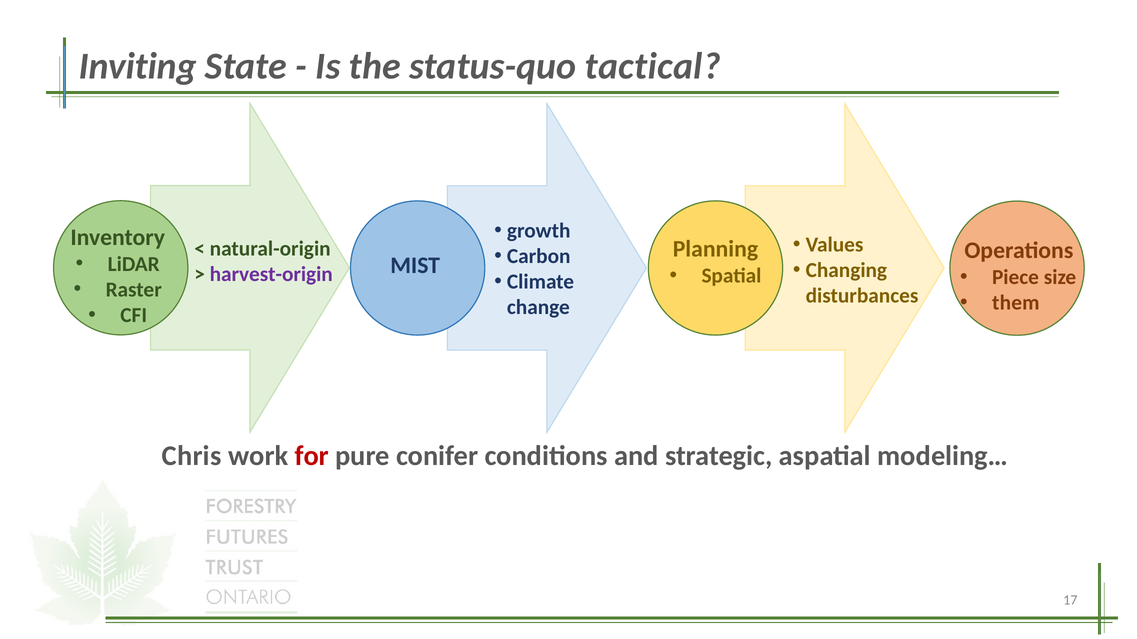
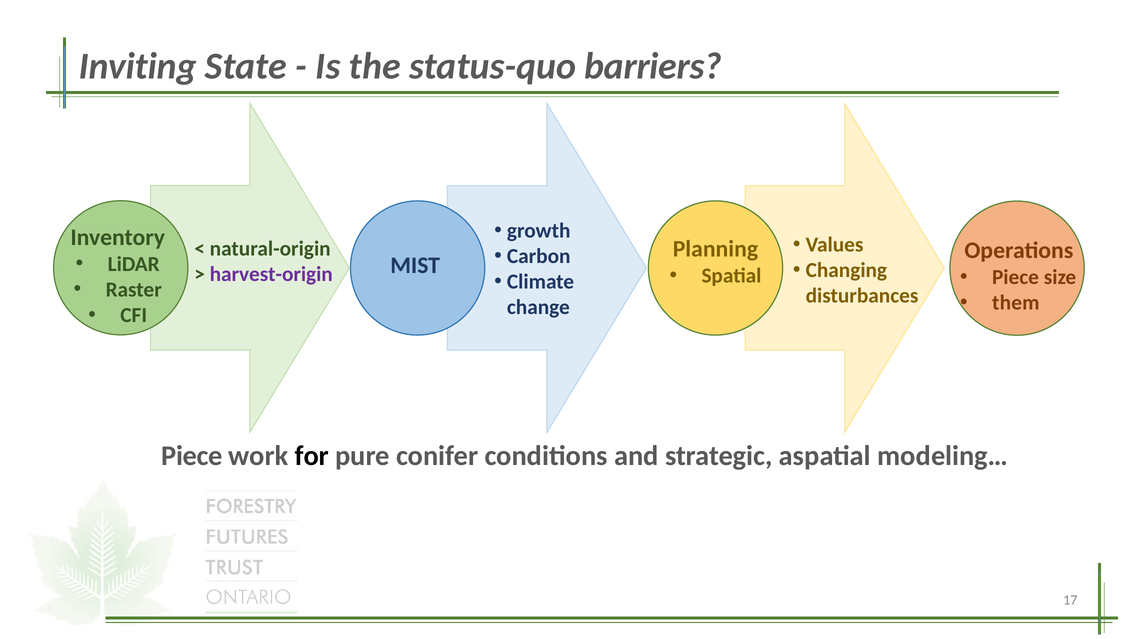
tactical: tactical -> barriers
Chris at (192, 456): Chris -> Piece
for colour: red -> black
